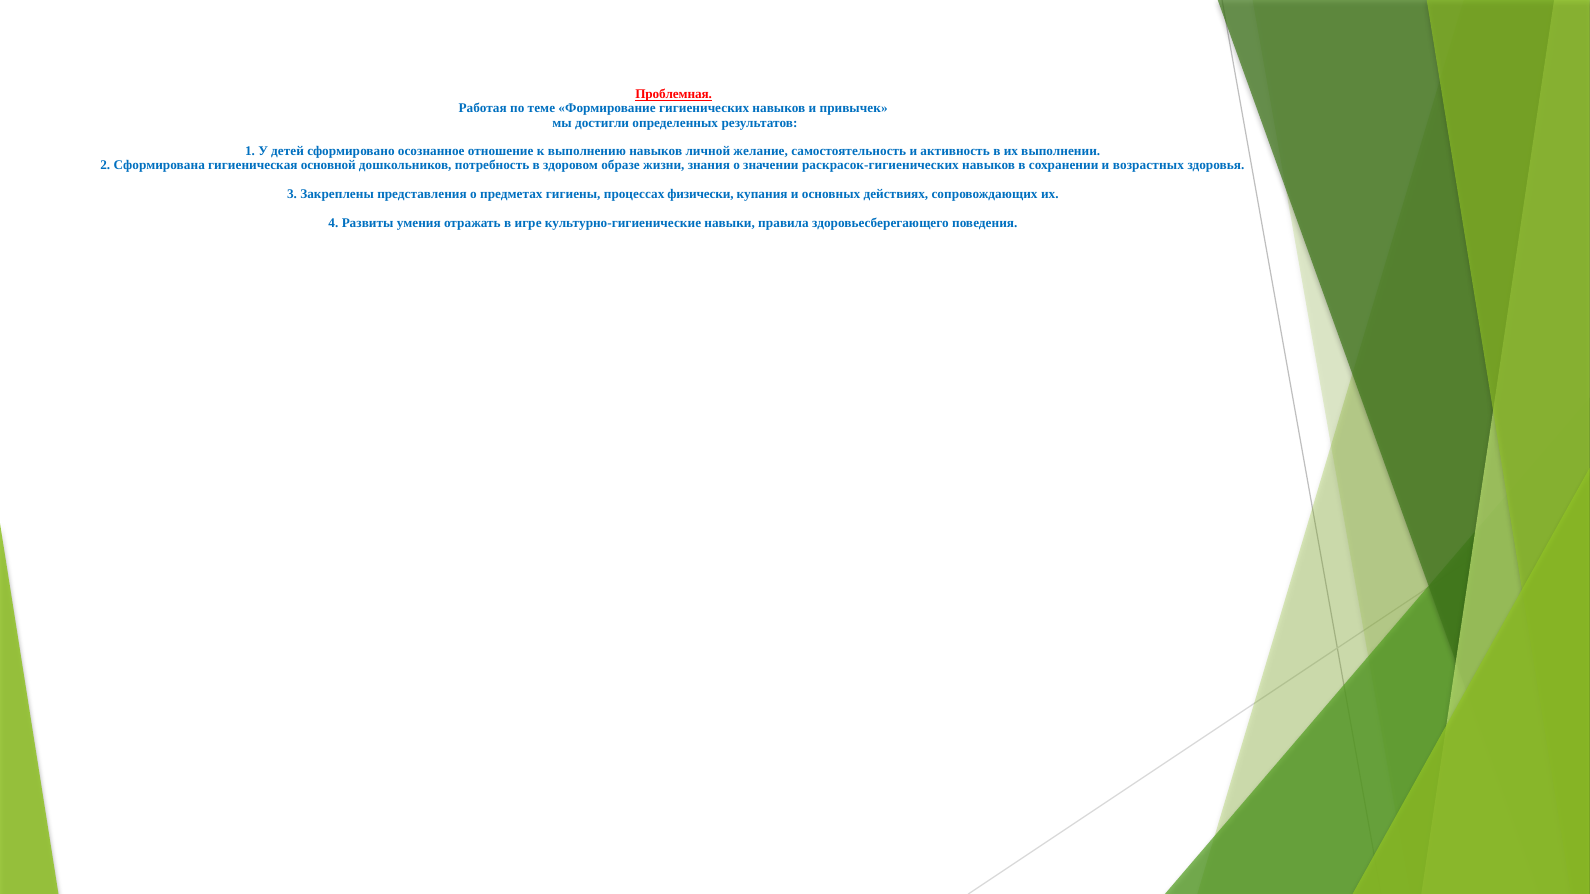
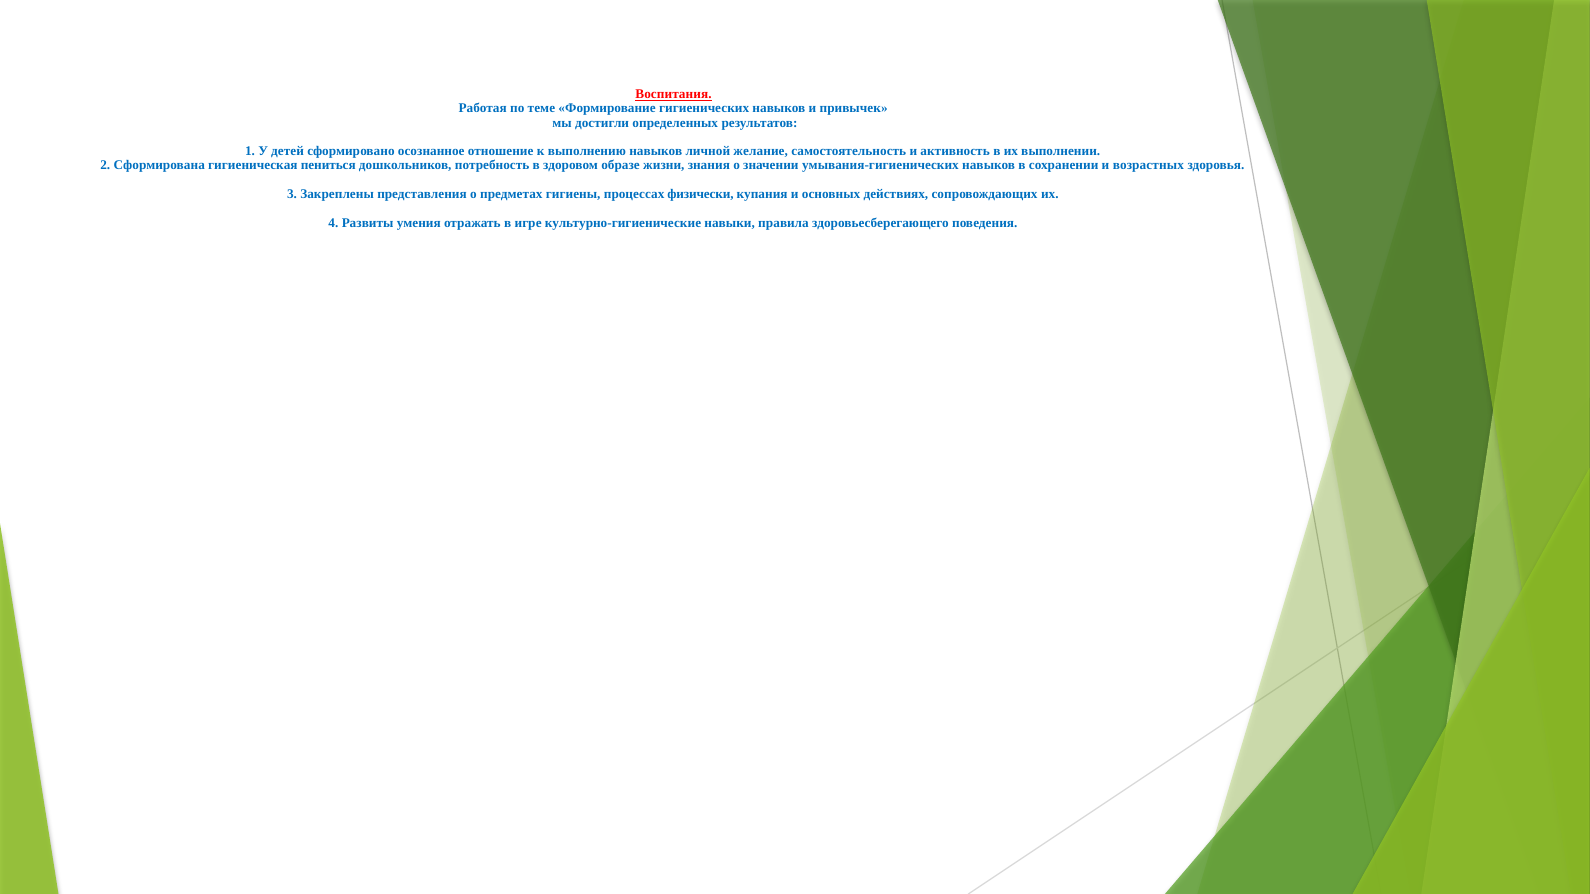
Проблемная: Проблемная -> Воспитания
основной: основной -> пениться
раскрасок-гигиенических: раскрасок-гигиенических -> умывания-гигиенических
